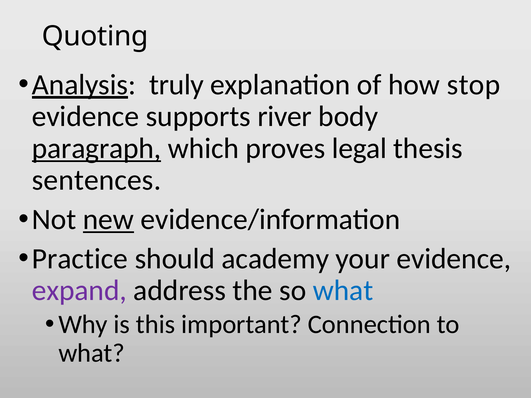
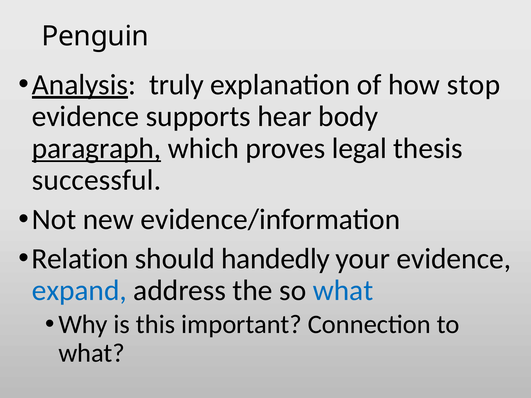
Quoting: Quoting -> Penguin
river: river -> hear
sentences: sentences -> successful
new underline: present -> none
Practice: Practice -> Relation
academy: academy -> handedly
expand colour: purple -> blue
